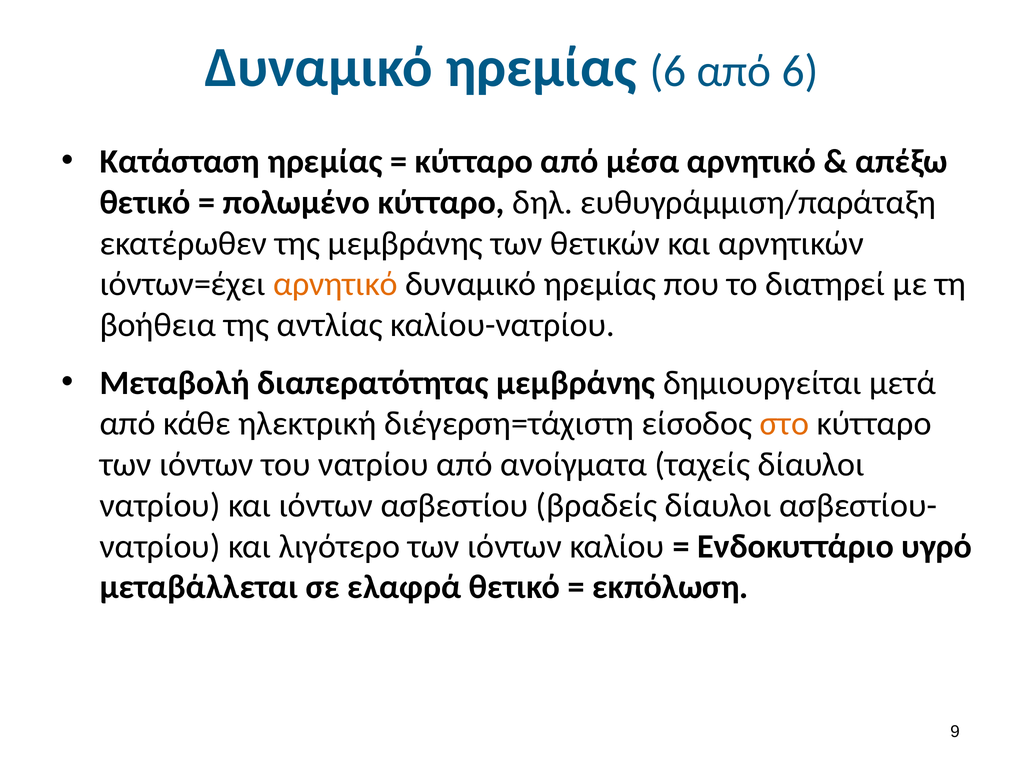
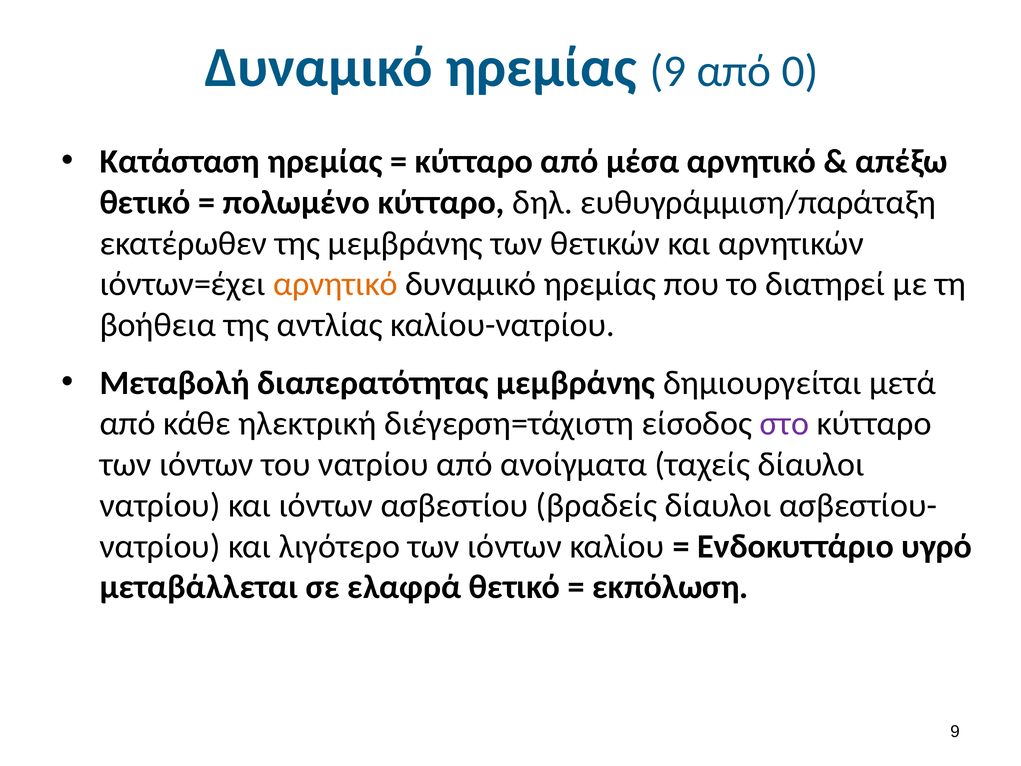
ηρεμίας 6: 6 -> 9
από 6: 6 -> 0
στο colour: orange -> purple
